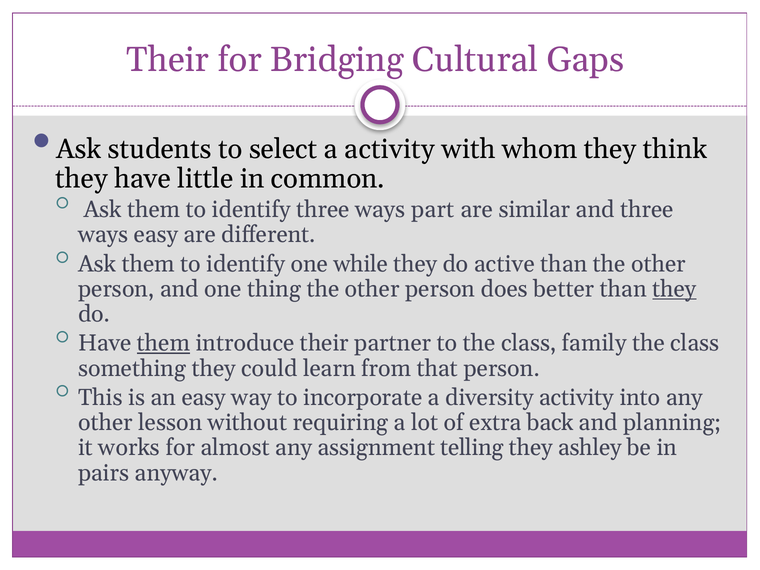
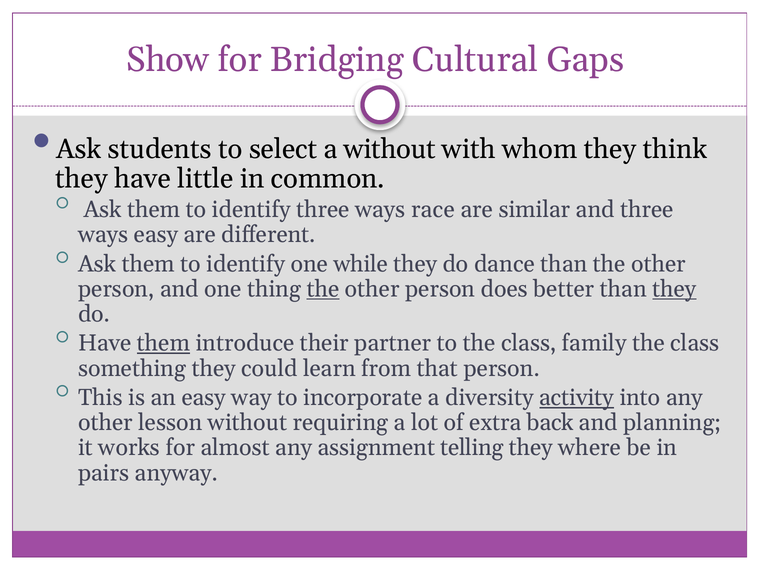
Their at (168, 60): Their -> Show
a activity: activity -> without
part: part -> race
active: active -> dance
the at (323, 289) underline: none -> present
activity at (577, 398) underline: none -> present
ashley: ashley -> where
